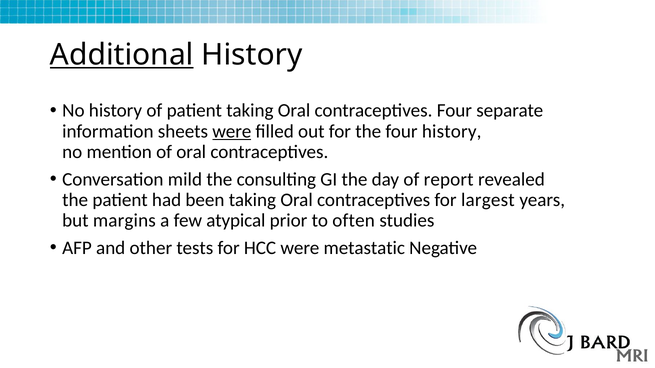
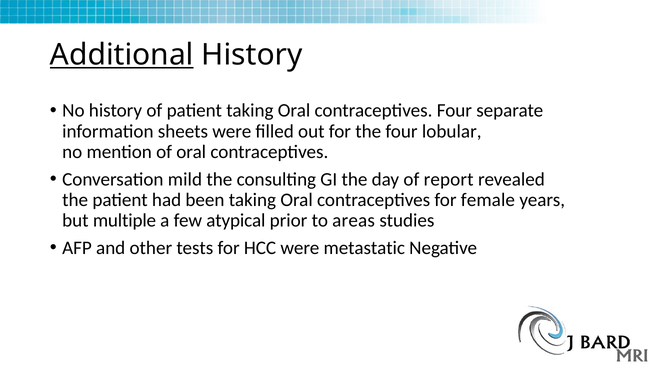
were at (232, 131) underline: present -> none
four history: history -> lobular
largest: largest -> female
margins: margins -> multiple
often: often -> areas
